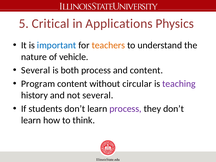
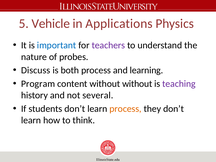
Critical: Critical -> Vehicle
teachers colour: orange -> purple
vehicle: vehicle -> probes
Several at (36, 70): Several -> Discuss
and content: content -> learning
without circular: circular -> without
process at (125, 109) colour: purple -> orange
